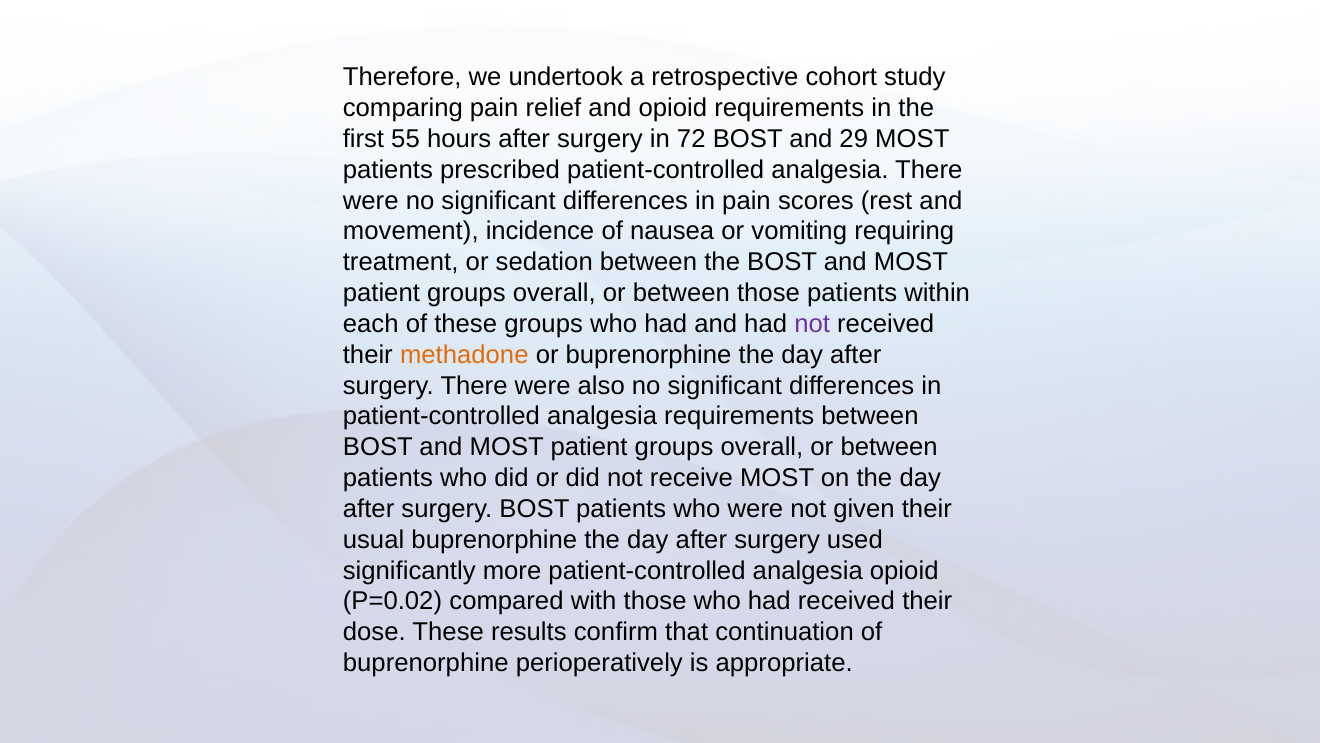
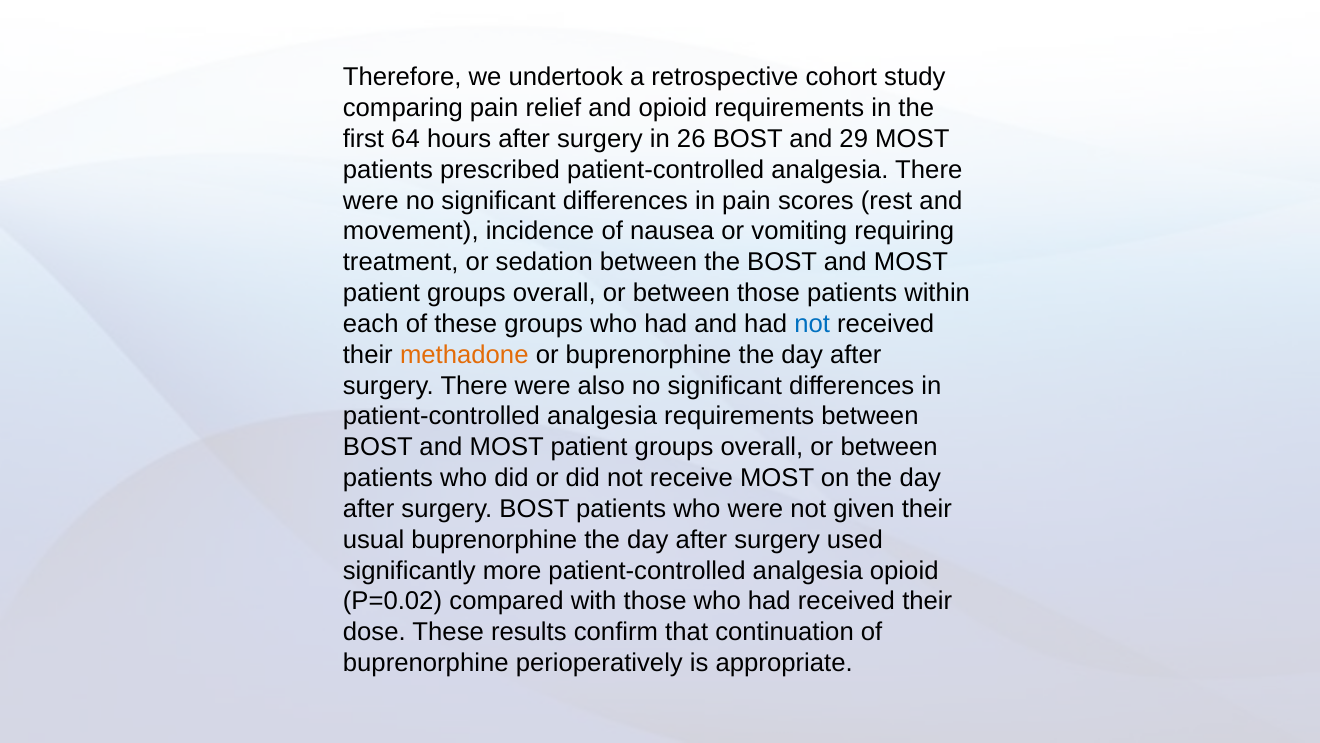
55: 55 -> 64
72: 72 -> 26
not at (812, 324) colour: purple -> blue
